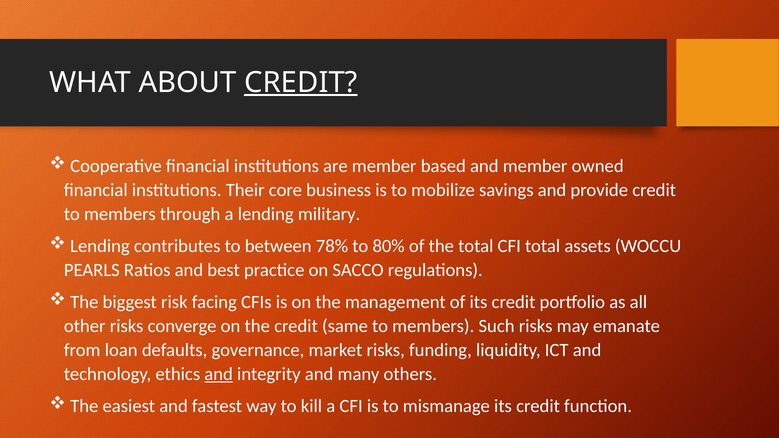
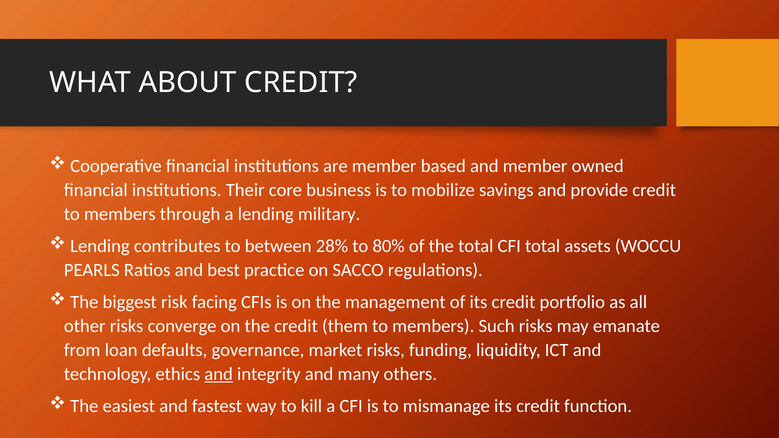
CREDIT at (301, 82) underline: present -> none
78%: 78% -> 28%
same: same -> them
